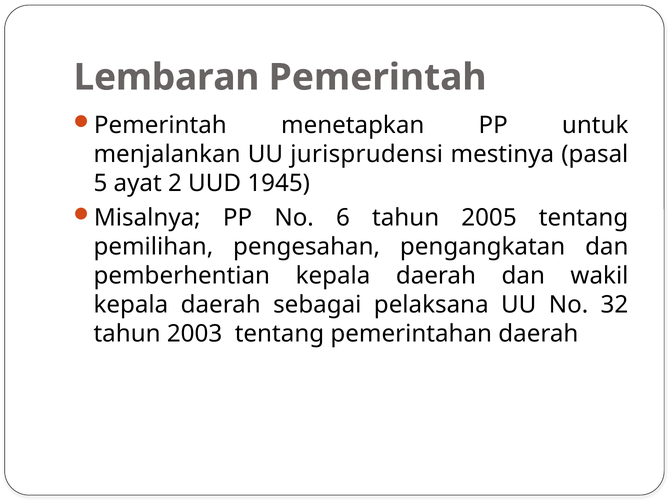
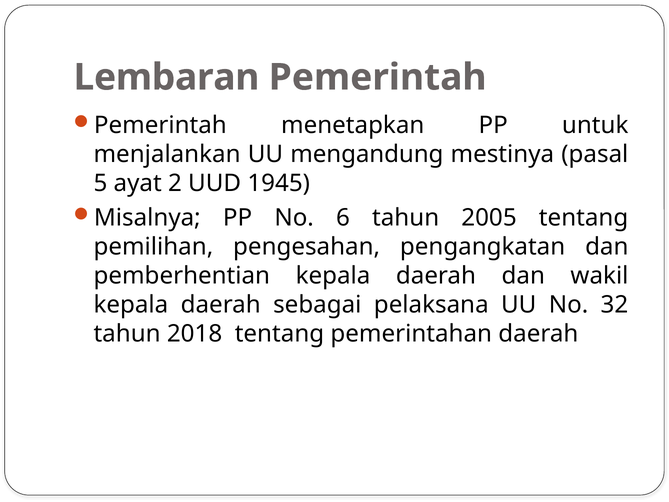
jurisprudensi: jurisprudensi -> mengandung
2003: 2003 -> 2018
